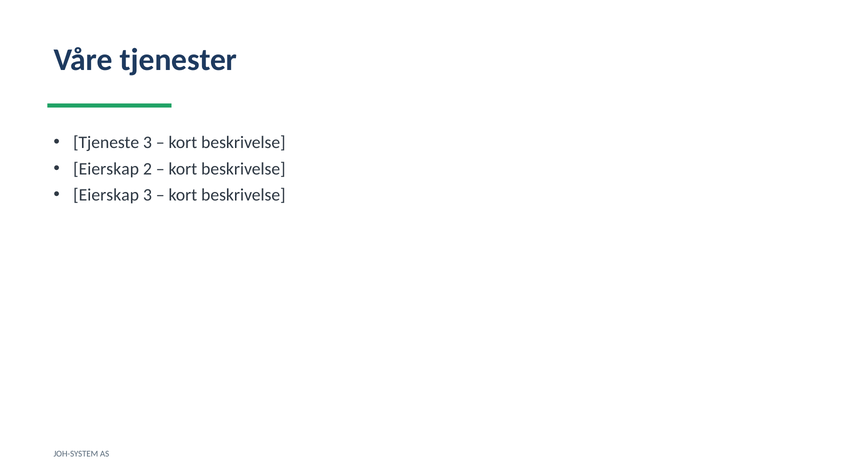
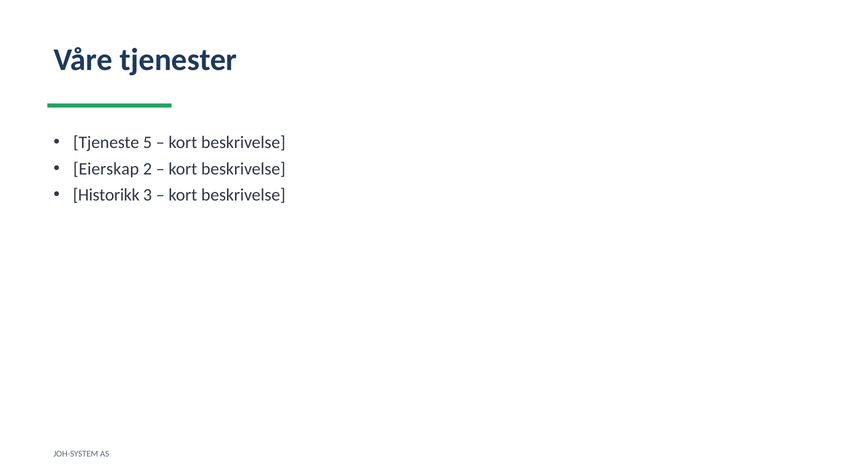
Tjeneste 3: 3 -> 5
Eierskap at (106, 195): Eierskap -> Historikk
